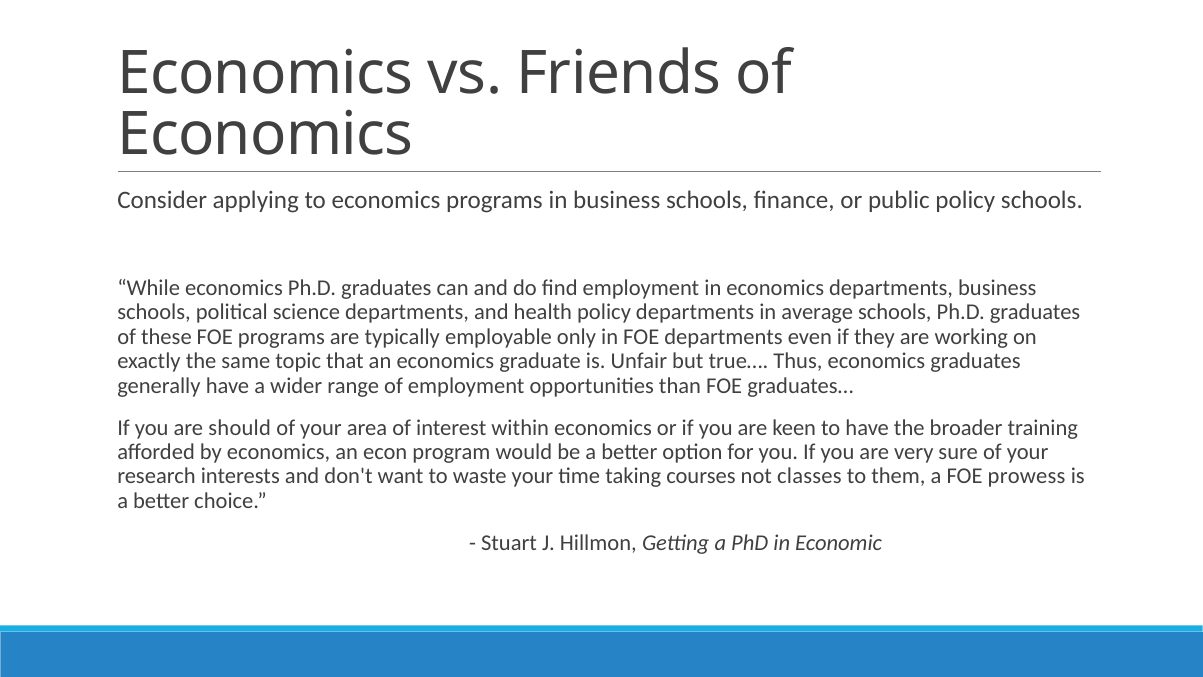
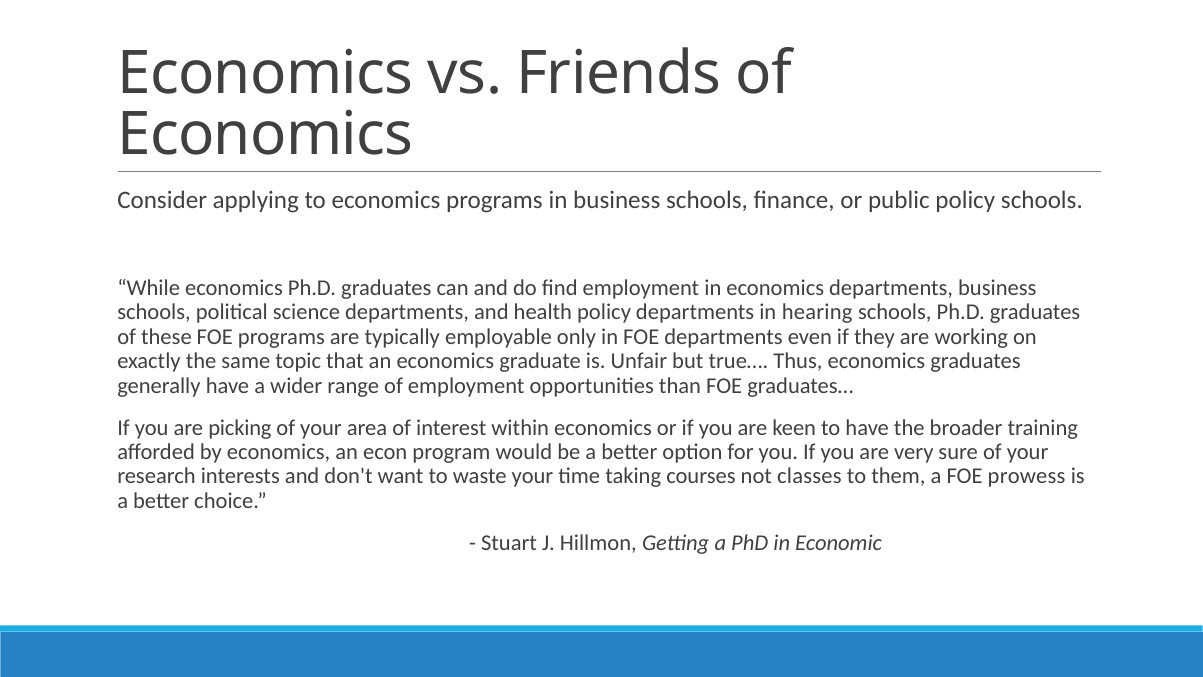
average: average -> hearing
should: should -> picking
